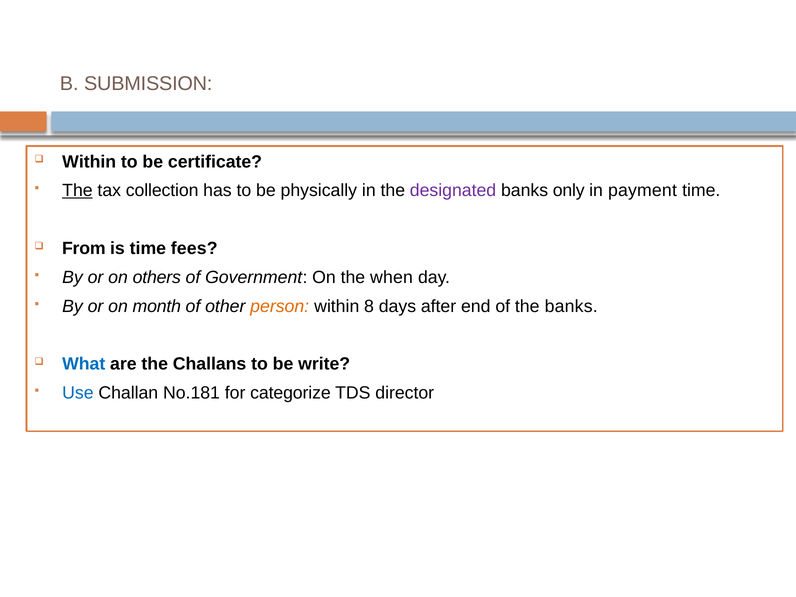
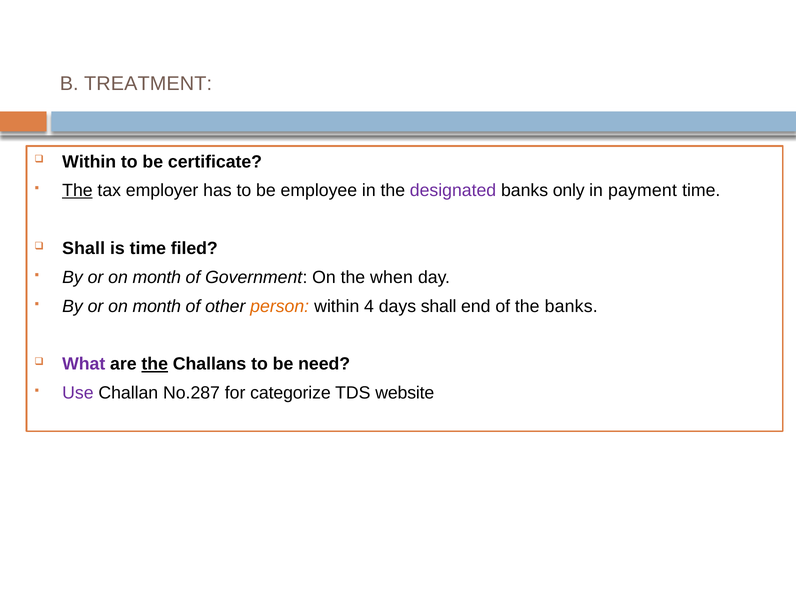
SUBMISSION: SUBMISSION -> TREATMENT
collection: collection -> employer
physically: physically -> employee
From at (84, 248): From -> Shall
fees: fees -> filed
others at (157, 277): others -> month
8: 8 -> 4
days after: after -> shall
What colour: blue -> purple
the at (155, 364) underline: none -> present
write: write -> need
Use colour: blue -> purple
No.181: No.181 -> No.287
director: director -> website
